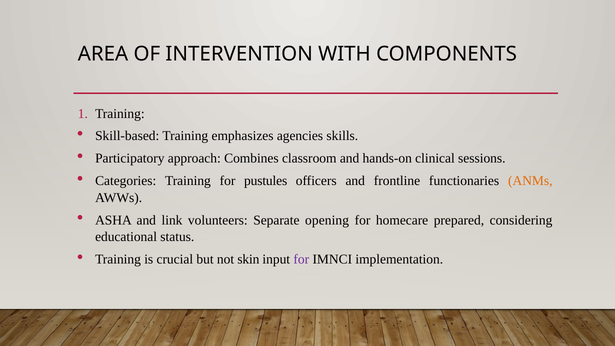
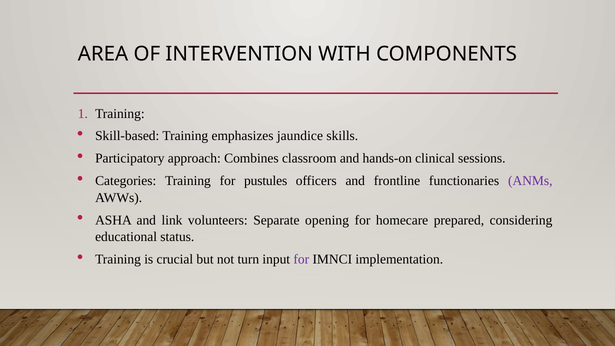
agencies: agencies -> jaundice
ANMs colour: orange -> purple
skin: skin -> turn
